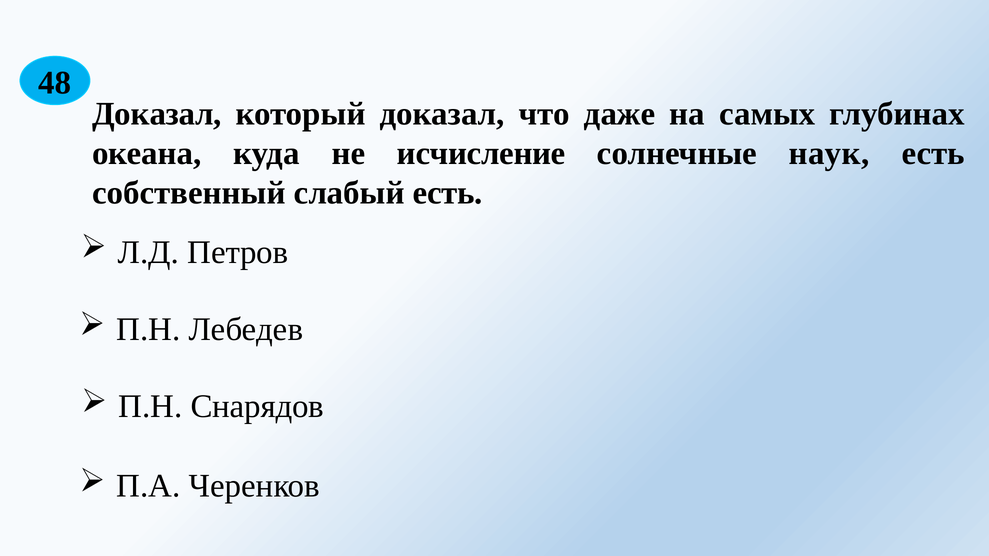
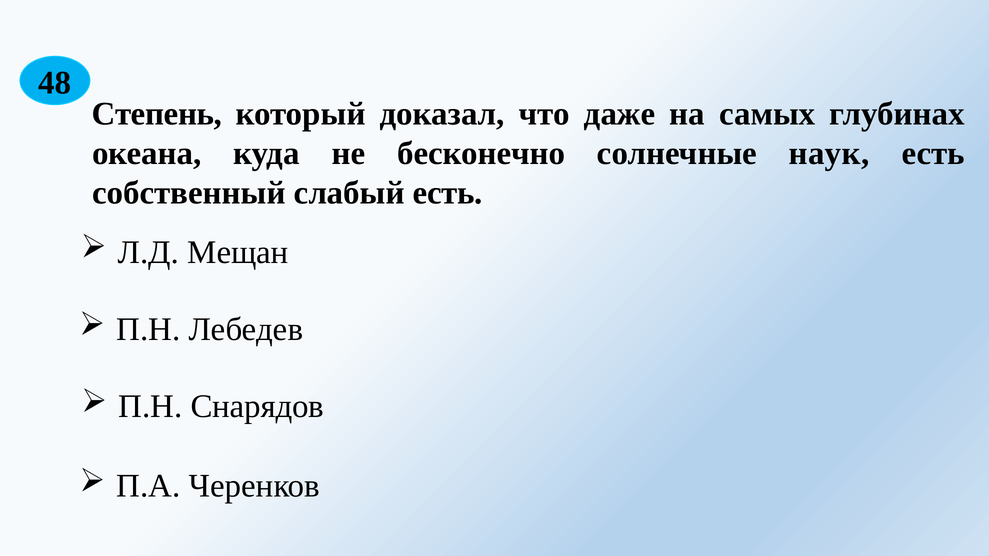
Доказал at (157, 114): Доказал -> Степень
исчисление: исчисление -> бесконечно
Петров: Петров -> Мещан
